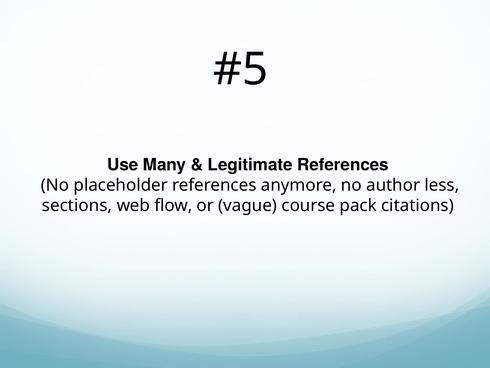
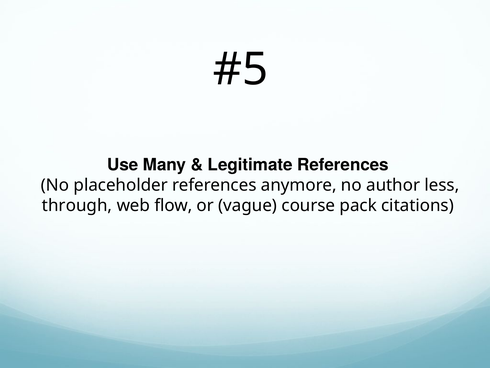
sections: sections -> through
